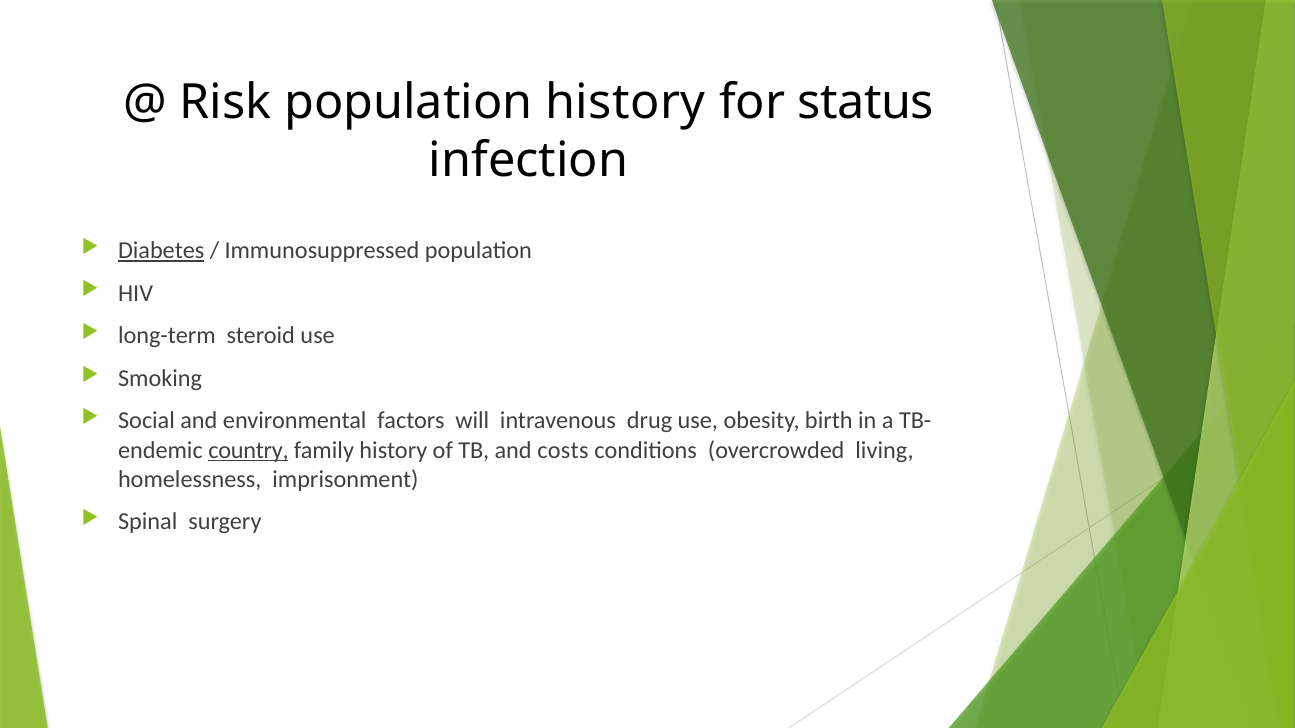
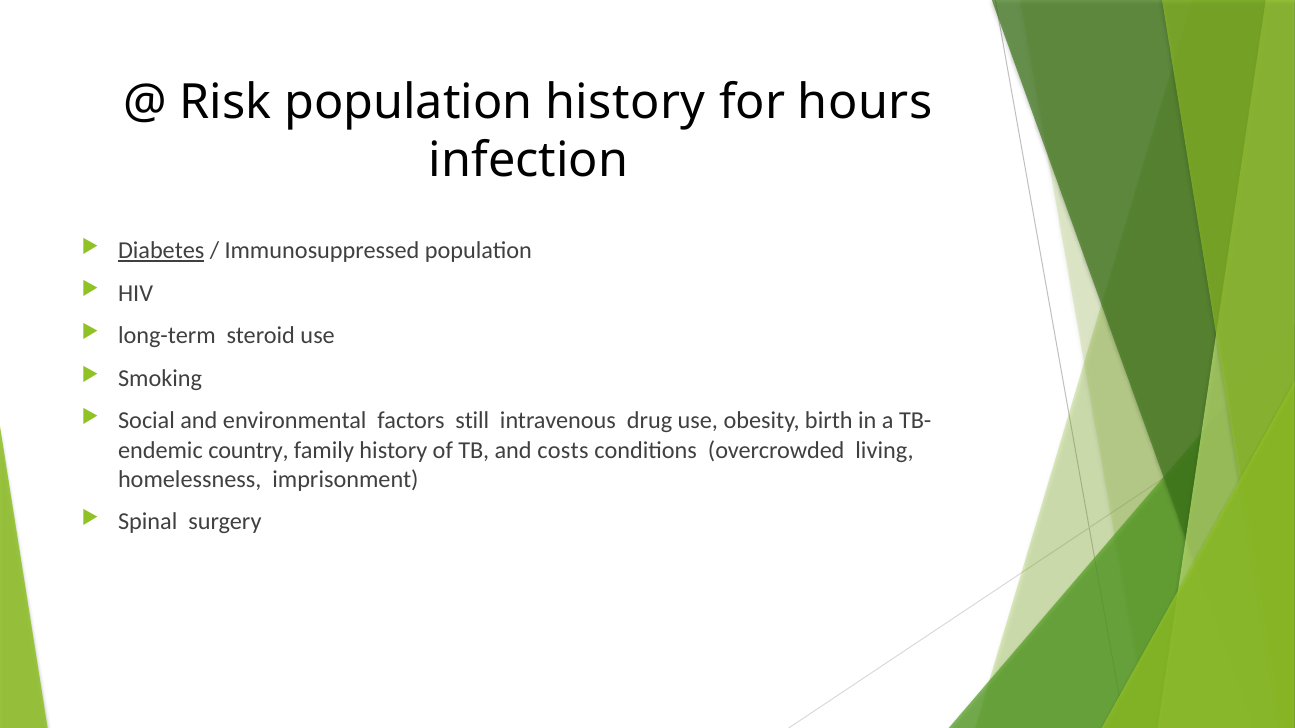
status: status -> hours
will: will -> still
country underline: present -> none
